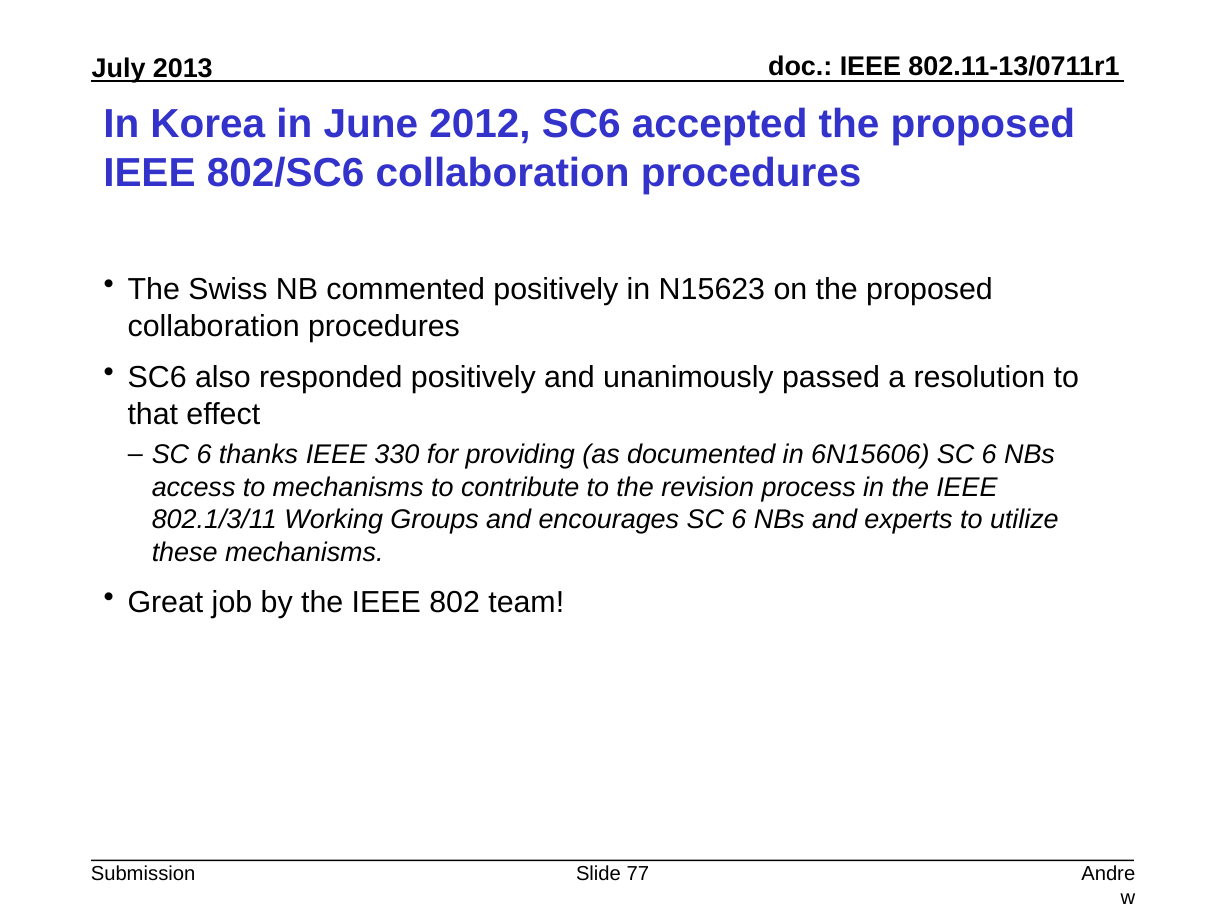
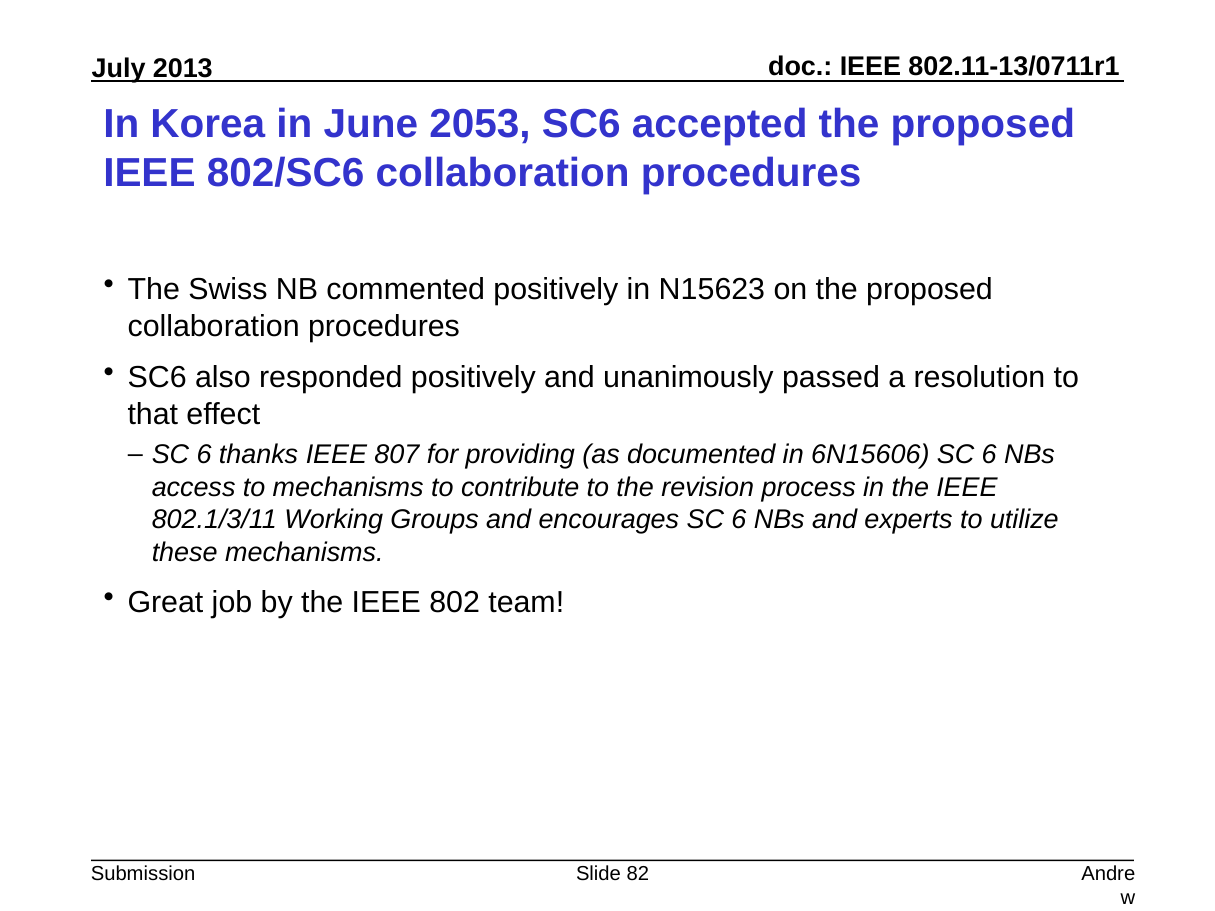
2012: 2012 -> 2053
330: 330 -> 807
77: 77 -> 82
